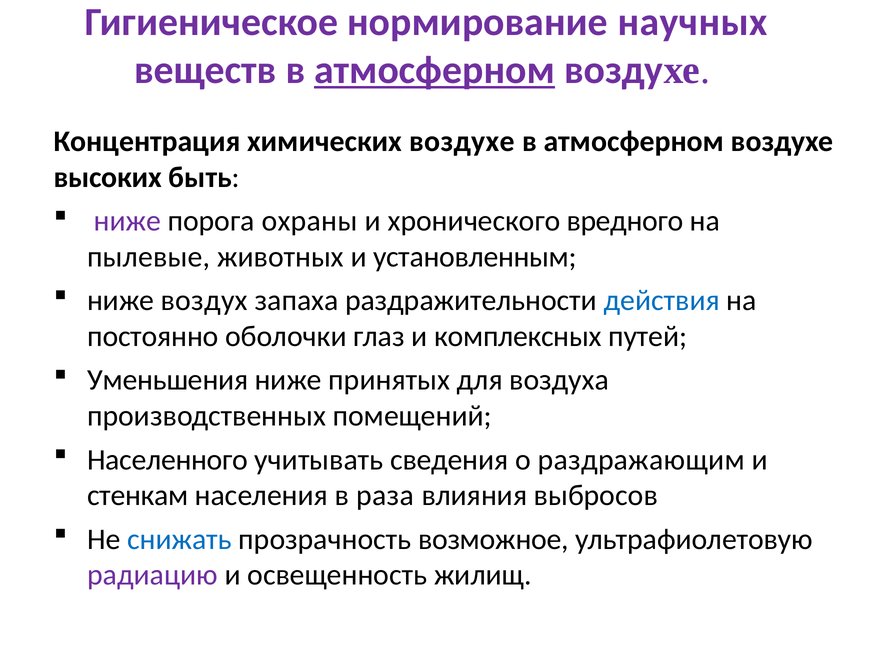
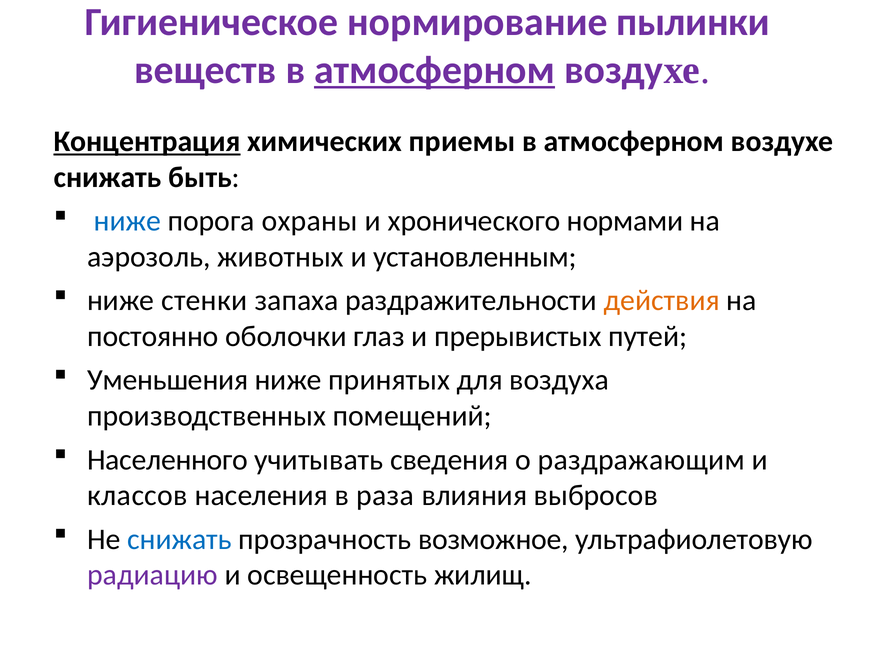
научных: научных -> пылинки
Концентрация underline: none -> present
химических воздухе: воздухе -> приемы
высоких at (108, 177): высоких -> снижать
ниже at (127, 221) colour: purple -> blue
вредного: вредного -> нормами
пылевые: пылевые -> аэрозоль
воздух: воздух -> стенки
действия colour: blue -> orange
комплексных: комплексных -> прерывистых
стенкам: стенкам -> классов
